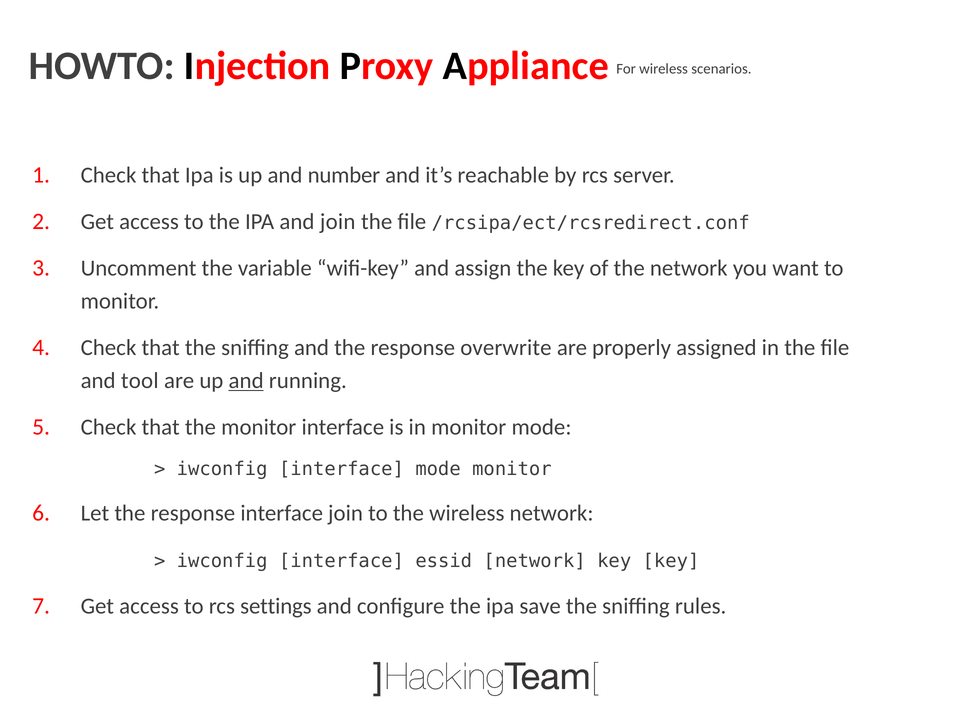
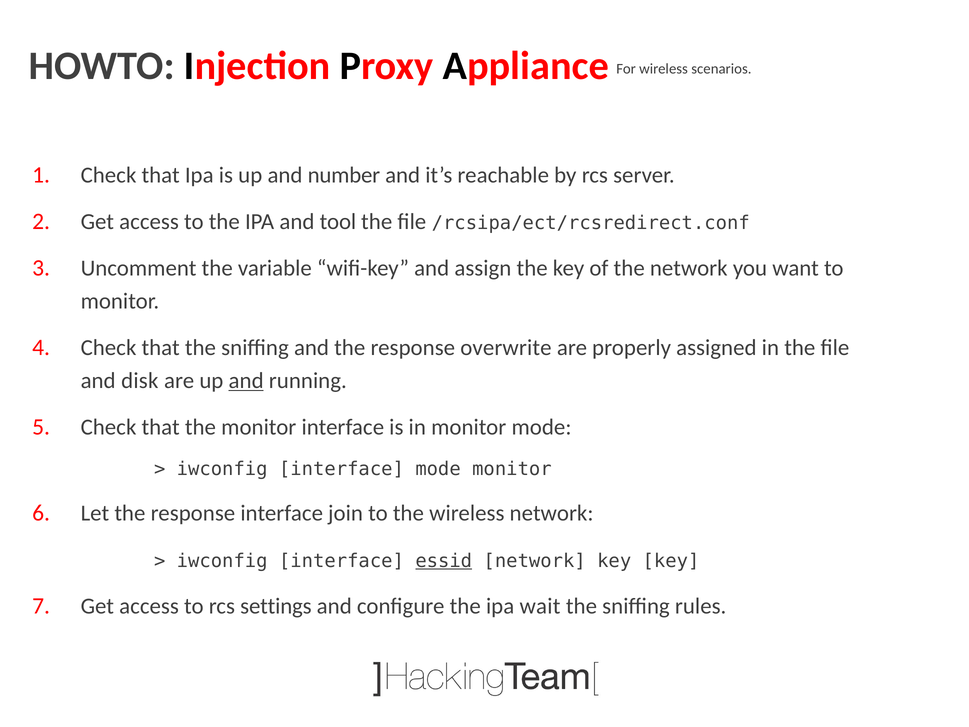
and join: join -> tool
tool: tool -> disk
essid underline: none -> present
save: save -> wait
